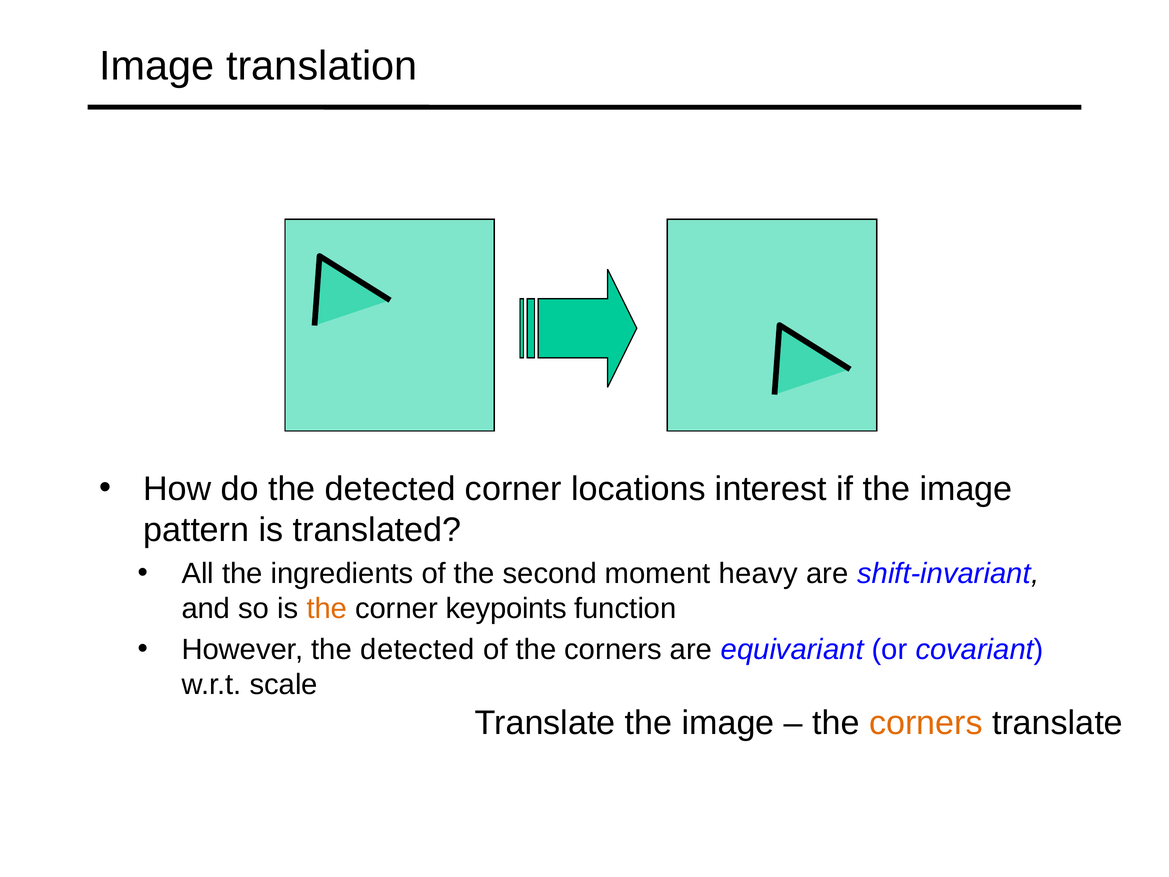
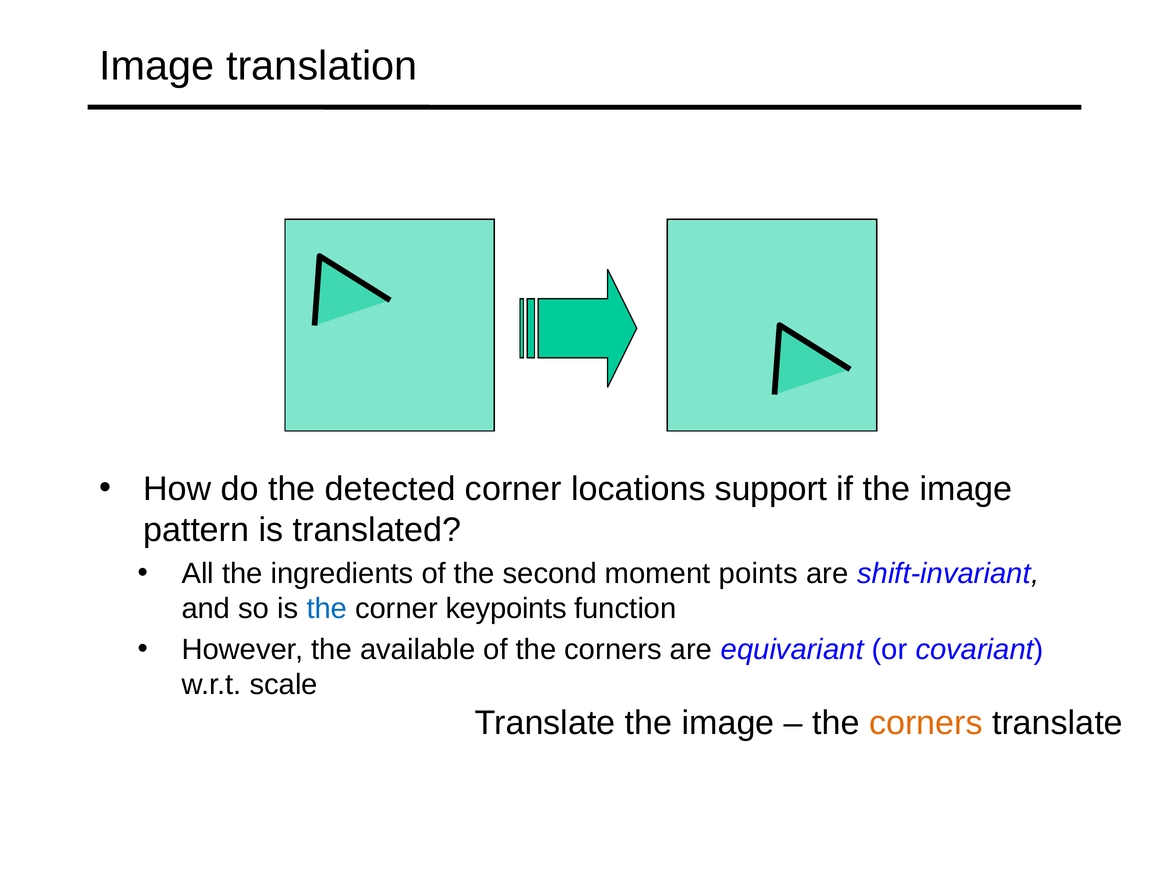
interest: interest -> support
heavy: heavy -> points
the at (327, 608) colour: orange -> blue
However the detected: detected -> available
